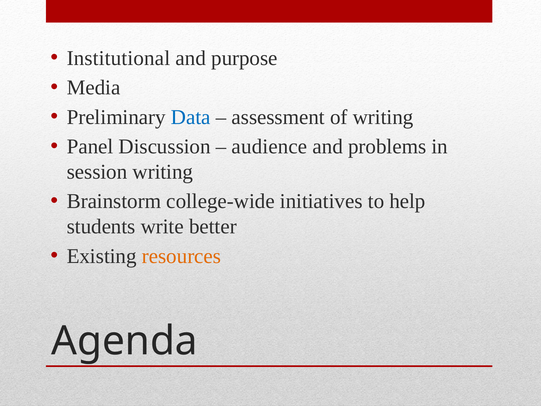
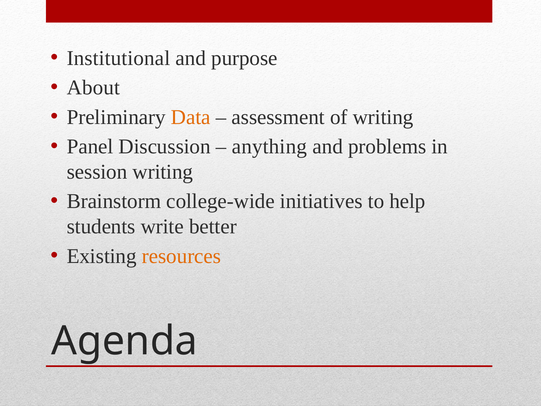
Media: Media -> About
Data colour: blue -> orange
audience: audience -> anything
